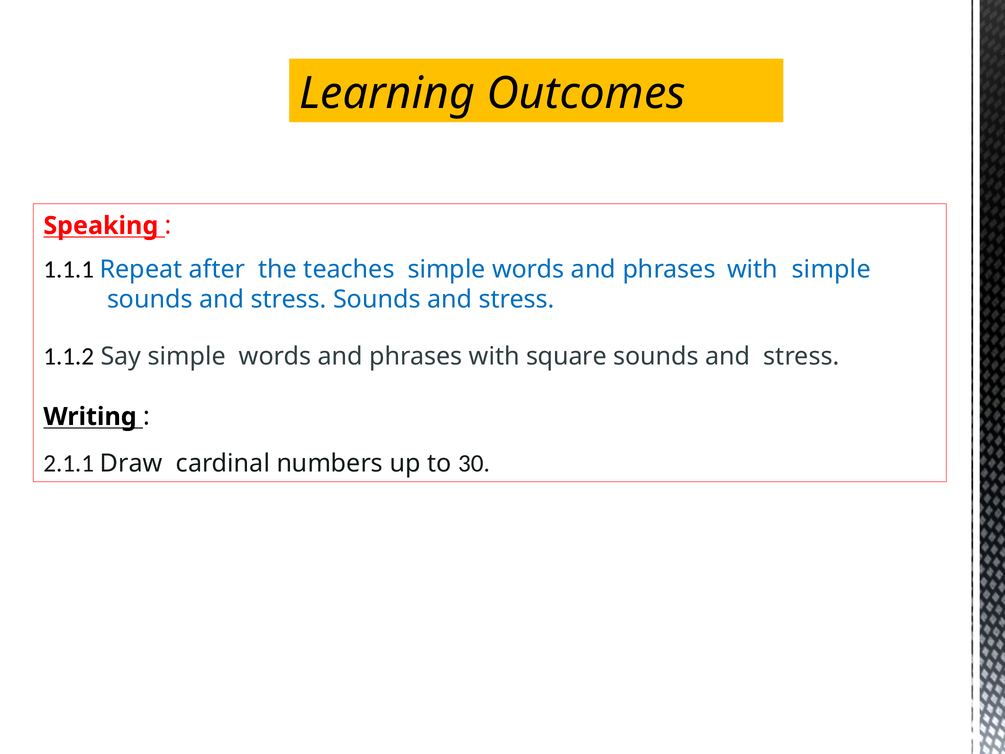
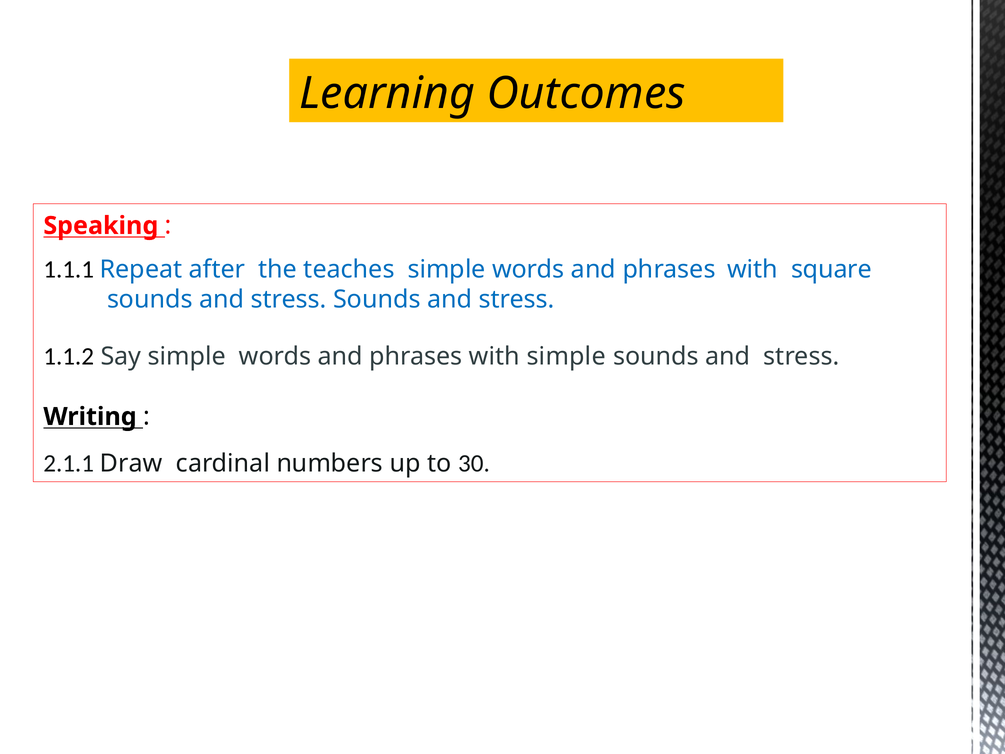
with simple: simple -> square
with square: square -> simple
